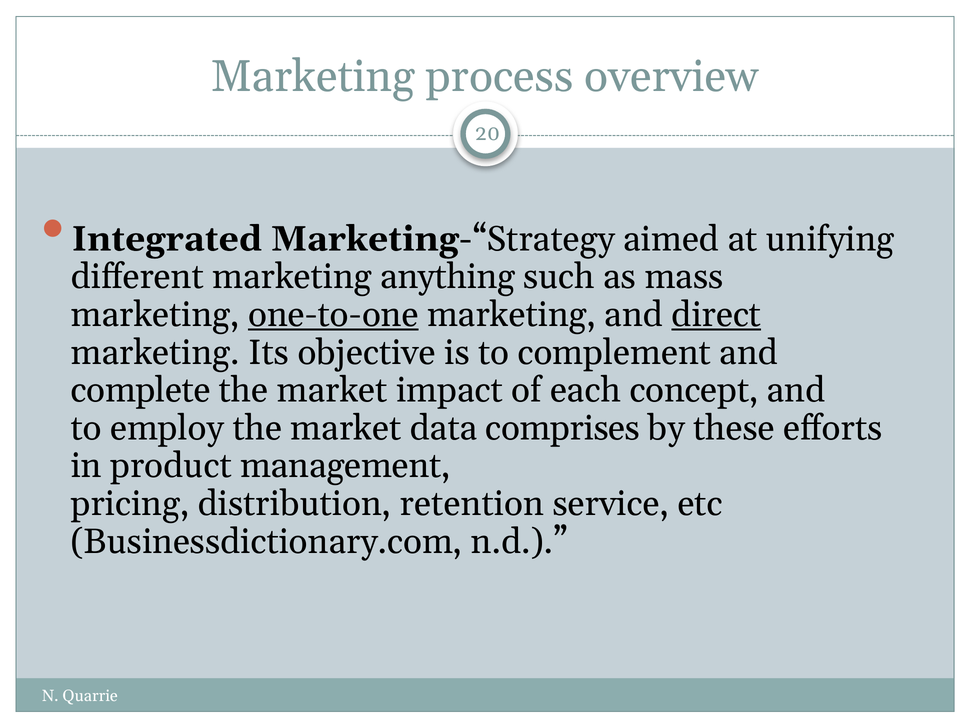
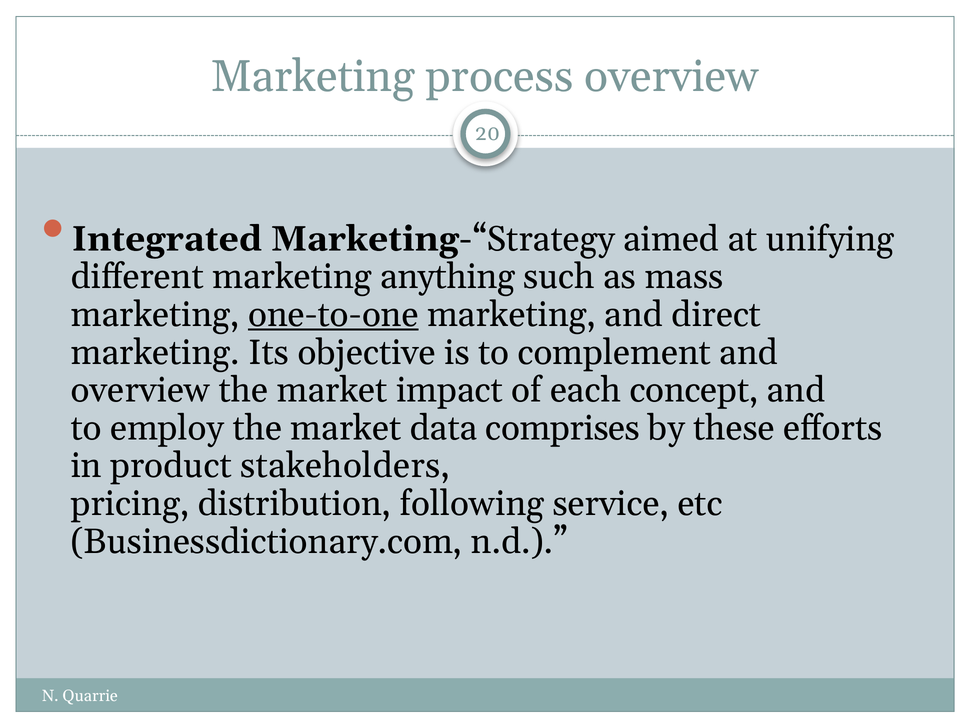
direct underline: present -> none
complete at (141, 390): complete -> overview
management: management -> stakeholders
retention: retention -> following
